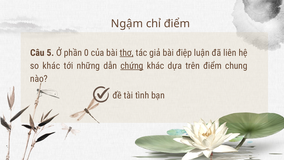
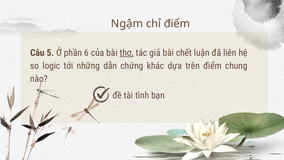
0: 0 -> 6
điệp: điệp -> chết
so khác: khác -> logic
chứng underline: present -> none
